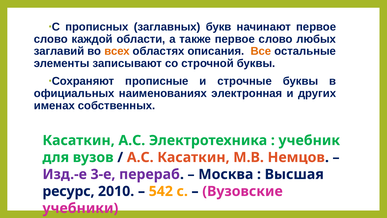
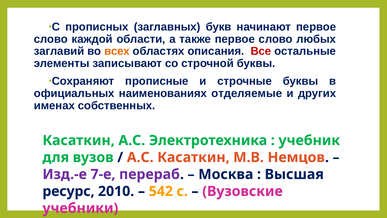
Все colour: orange -> red
электронная: электронная -> отделяемые
3-е: 3-е -> 7-е
